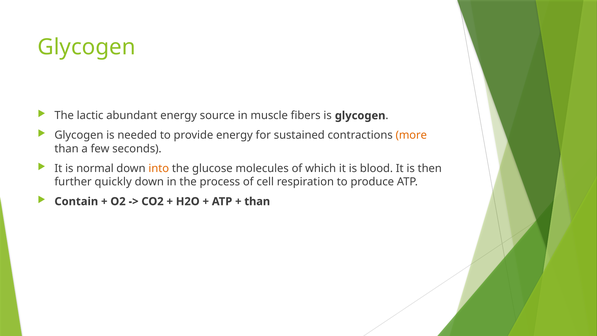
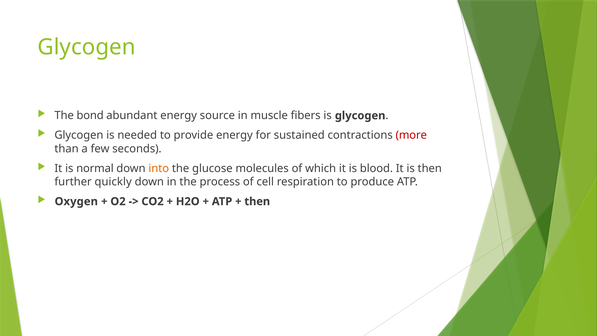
lactic: lactic -> bond
more colour: orange -> red
Contain: Contain -> Oxygen
than at (257, 201): than -> then
